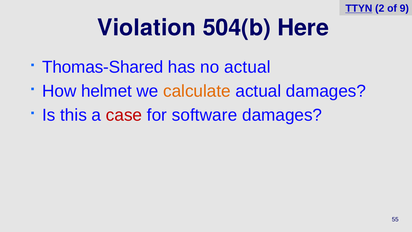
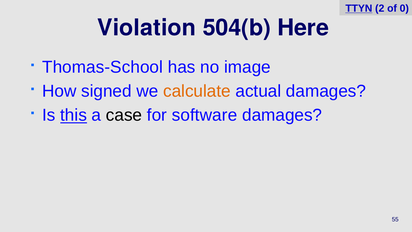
9: 9 -> 0
Thomas-Shared: Thomas-Shared -> Thomas-School
no actual: actual -> image
helmet: helmet -> signed
this underline: none -> present
case colour: red -> black
